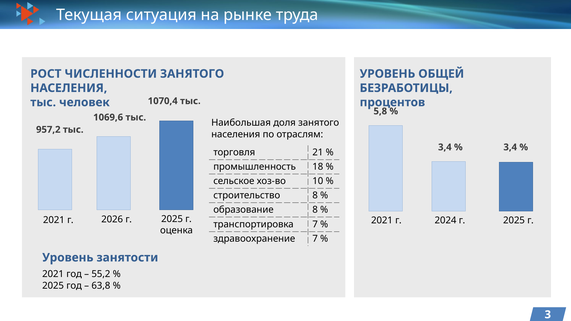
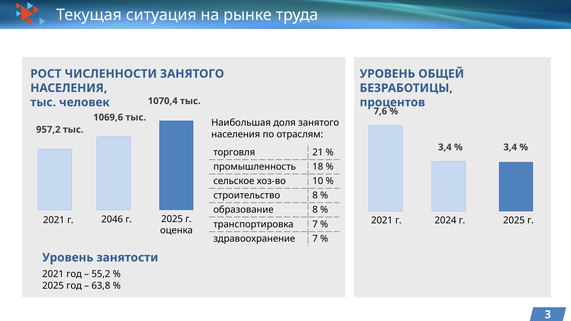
5,8: 5,8 -> 7,6
2026: 2026 -> 2046
